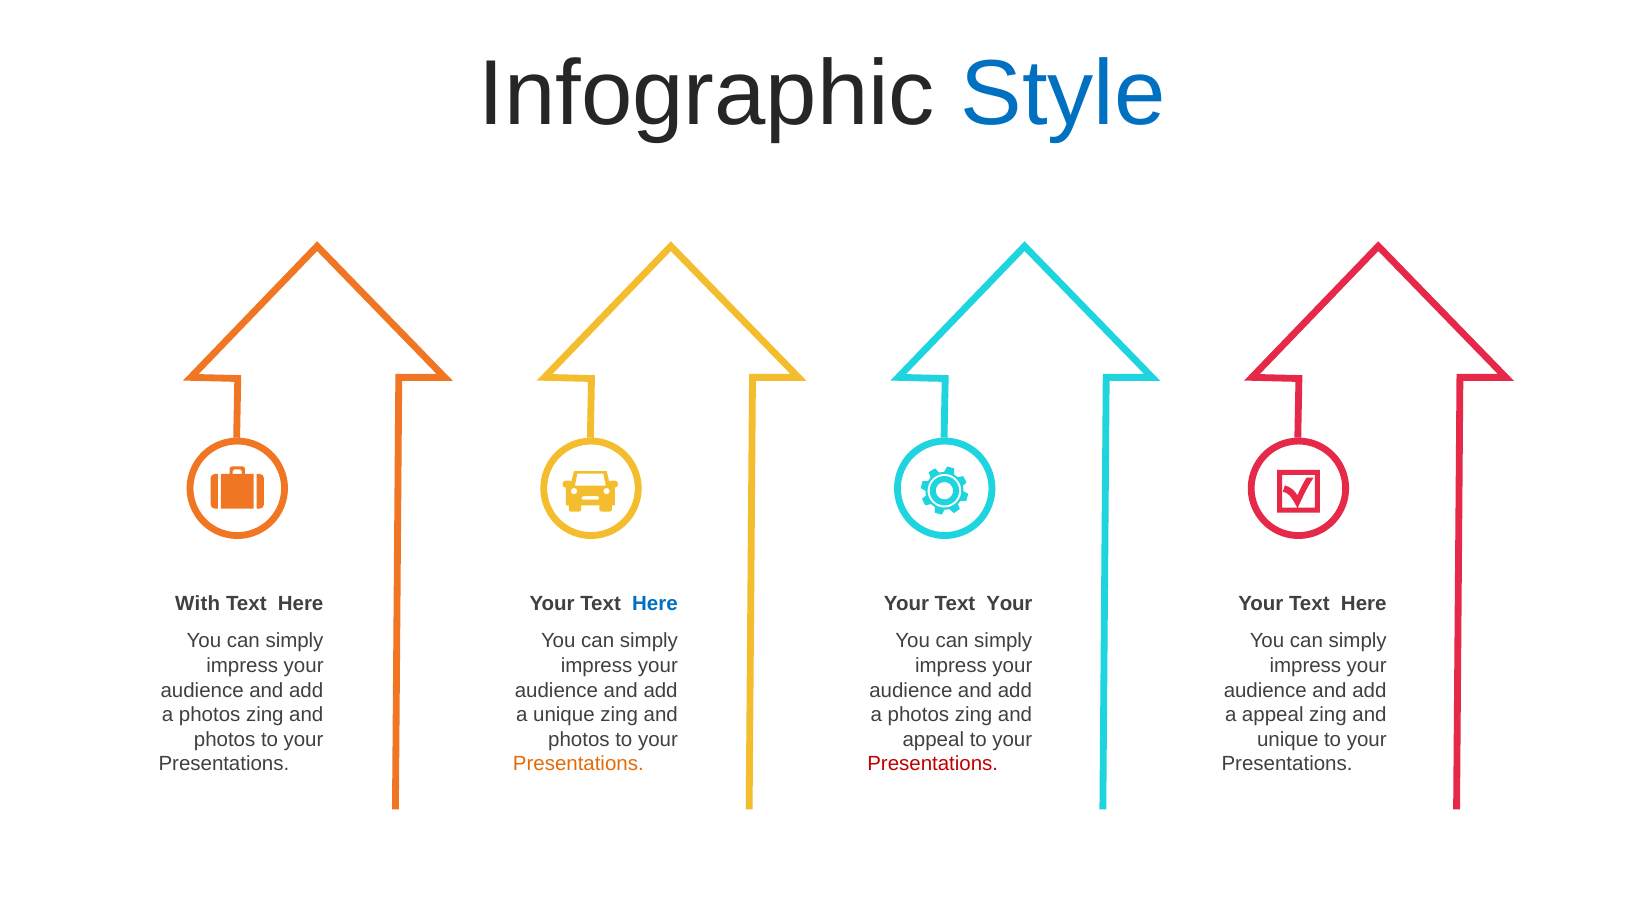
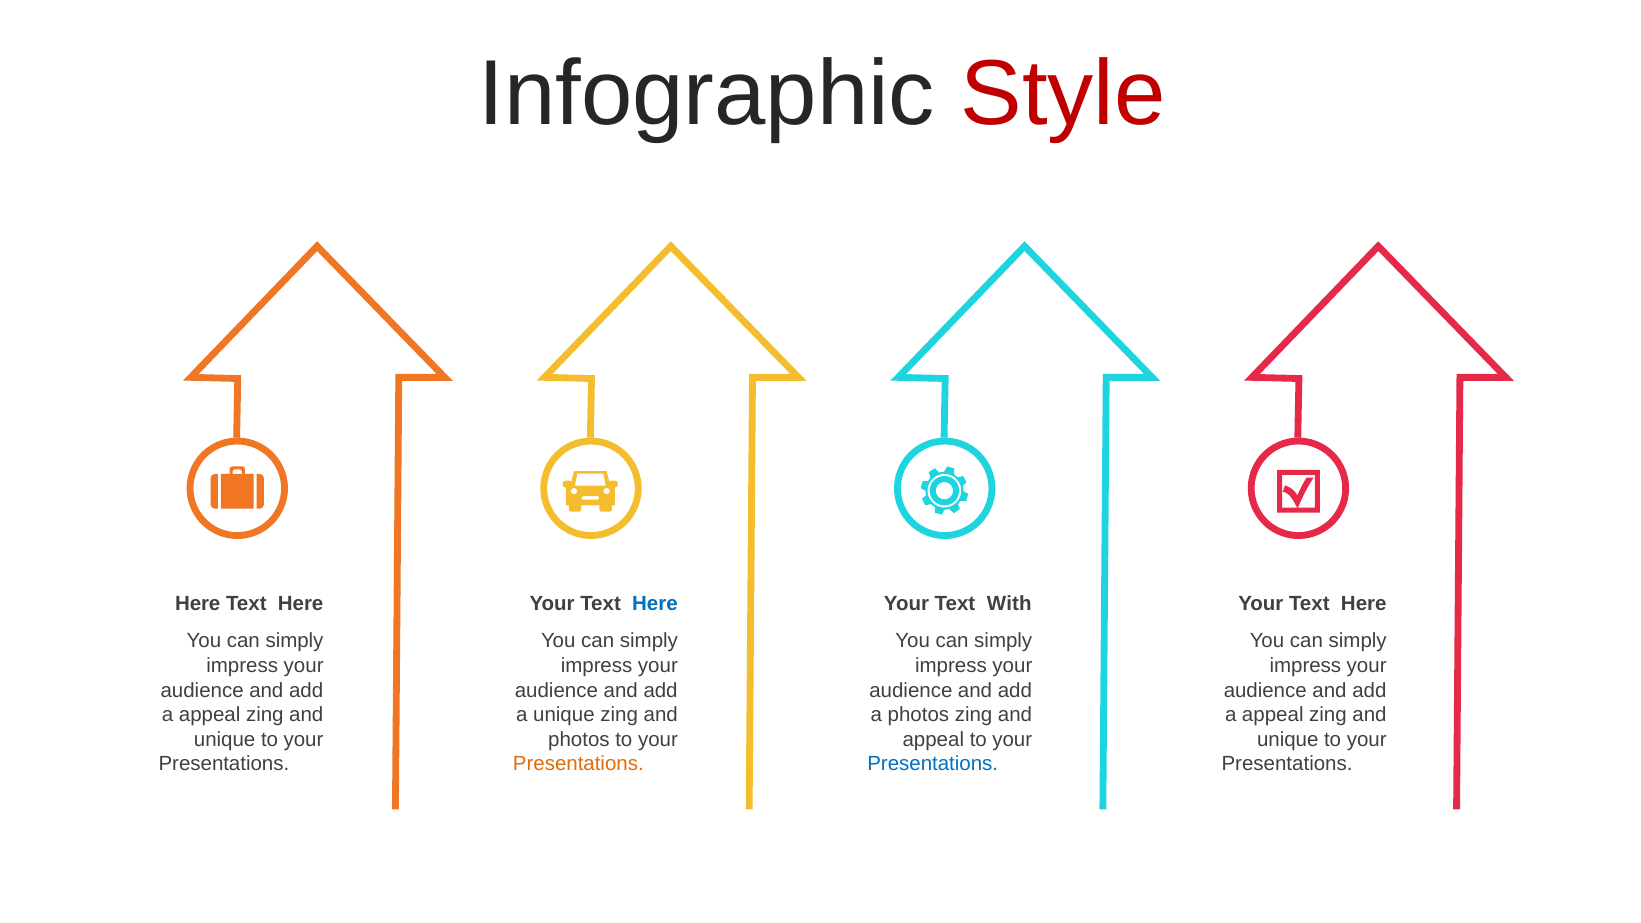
Style colour: blue -> red
With at (198, 604): With -> Here
Text Your: Your -> With
photos at (210, 715): photos -> appeal
photos at (225, 740): photos -> unique
Presentations at (933, 764) colour: red -> blue
